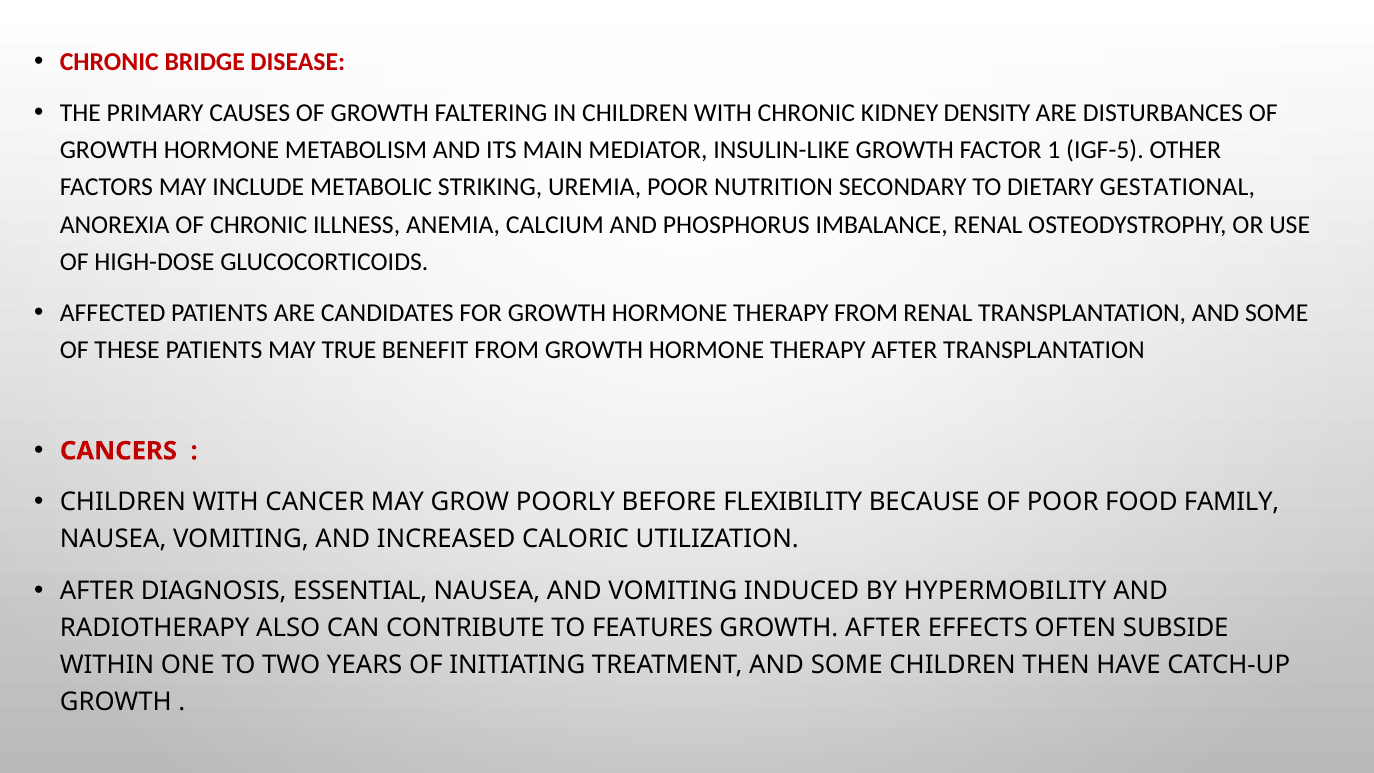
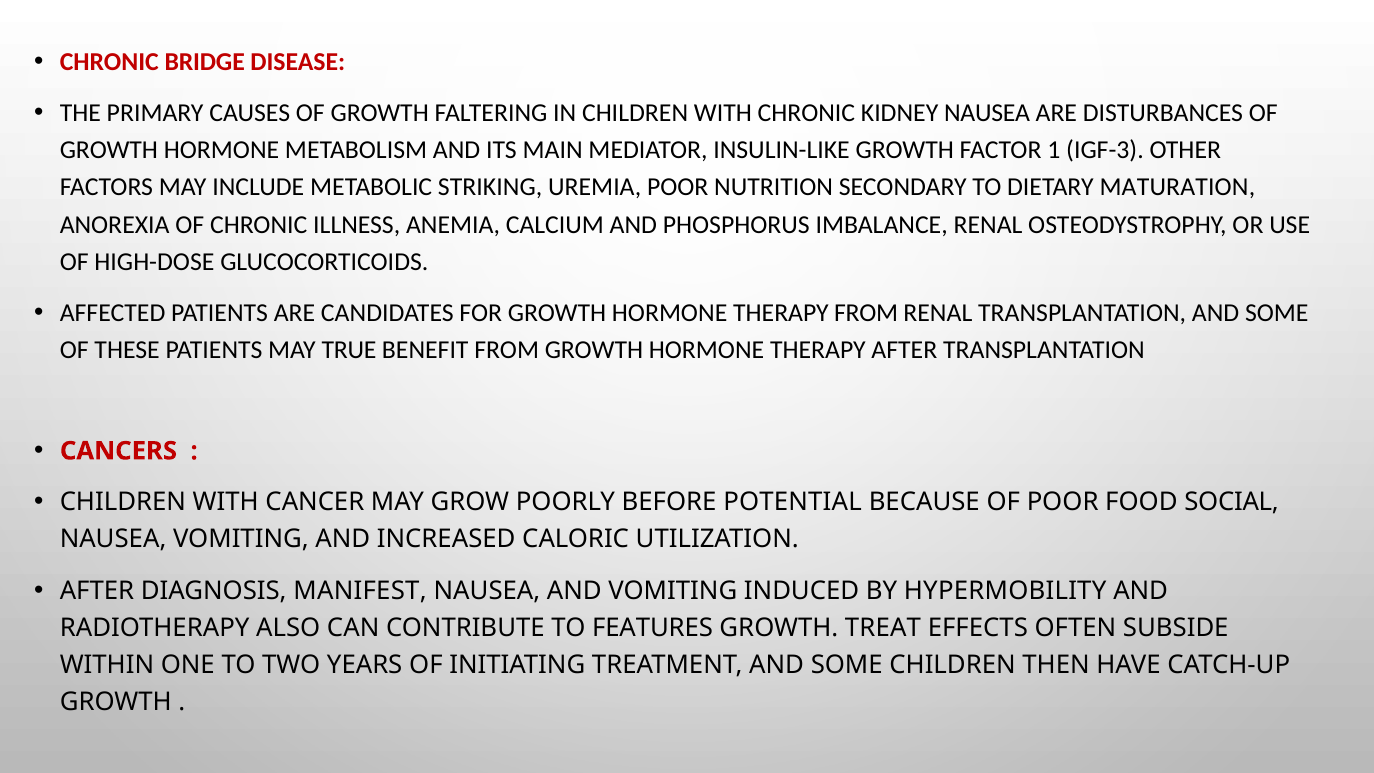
KIDNEY DENSITY: DENSITY -> NAUSEA
IGF-5: IGF-5 -> IGF-3
GESTATIONAL: GESTATIONAL -> MATURATION
FLEXIBILITY: FLEXIBILITY -> POTENTIAL
FAMILY: FAMILY -> SOCIAL
ESSENTIAL: ESSENTIAL -> MANIFEST
GROWTH AFTER: AFTER -> TREAT
